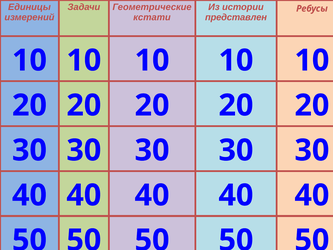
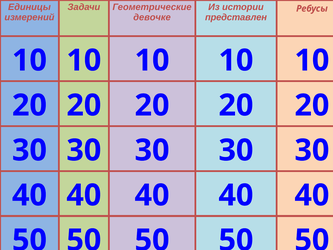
кстати: кстати -> девочке
